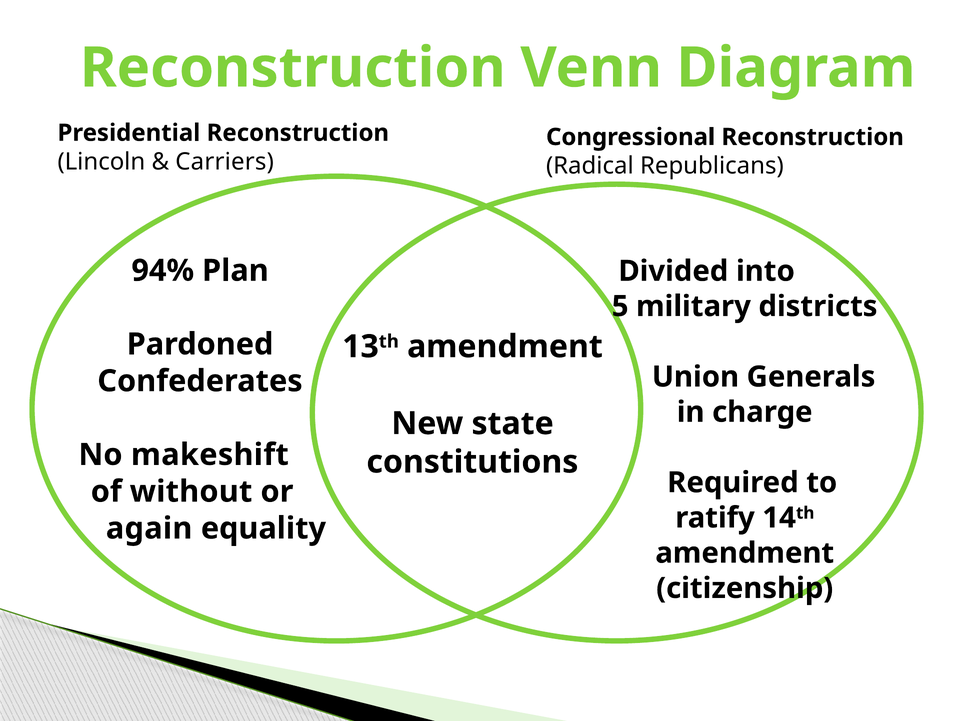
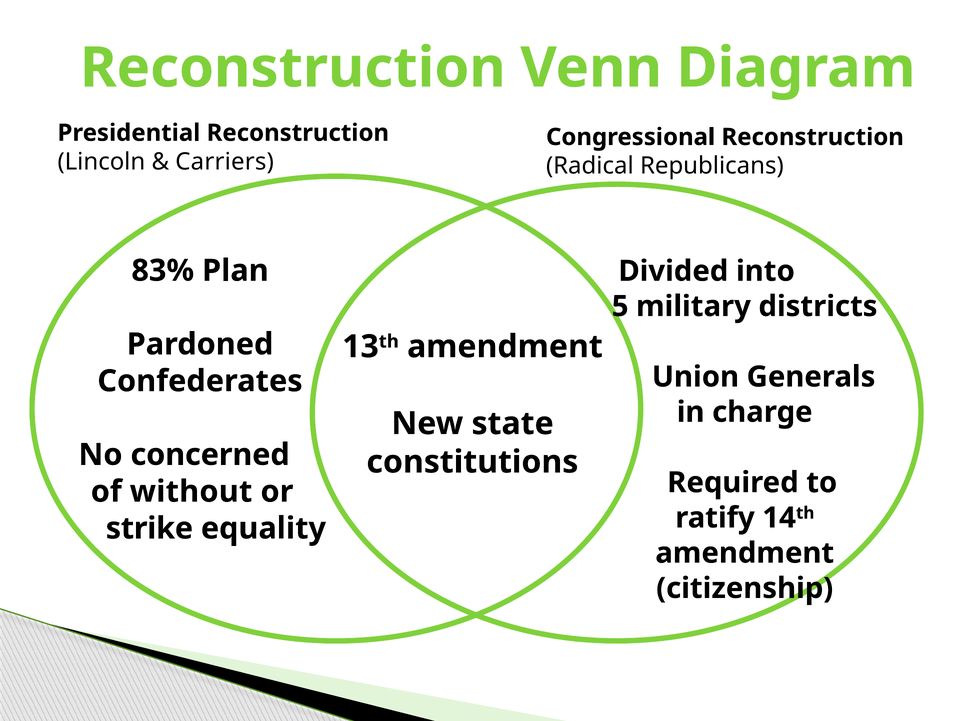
94%: 94% -> 83%
makeshift: makeshift -> concerned
again: again -> strike
